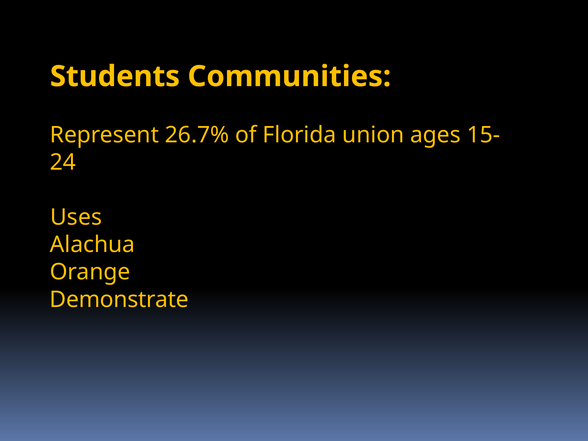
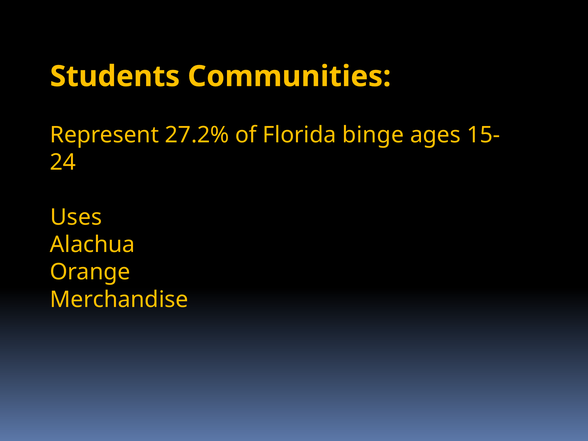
26.7%: 26.7% -> 27.2%
union: union -> binge
Demonstrate: Demonstrate -> Merchandise
